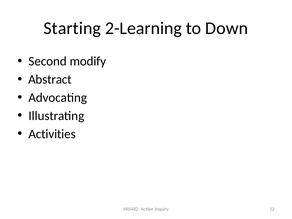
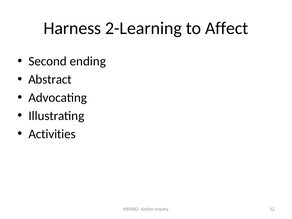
Starting: Starting -> Harness
Down: Down -> Affect
modify: modify -> ending
